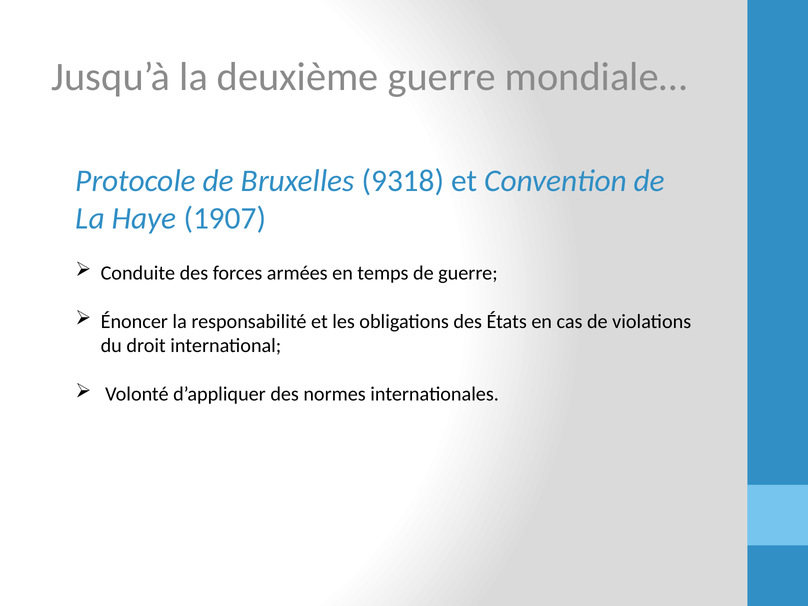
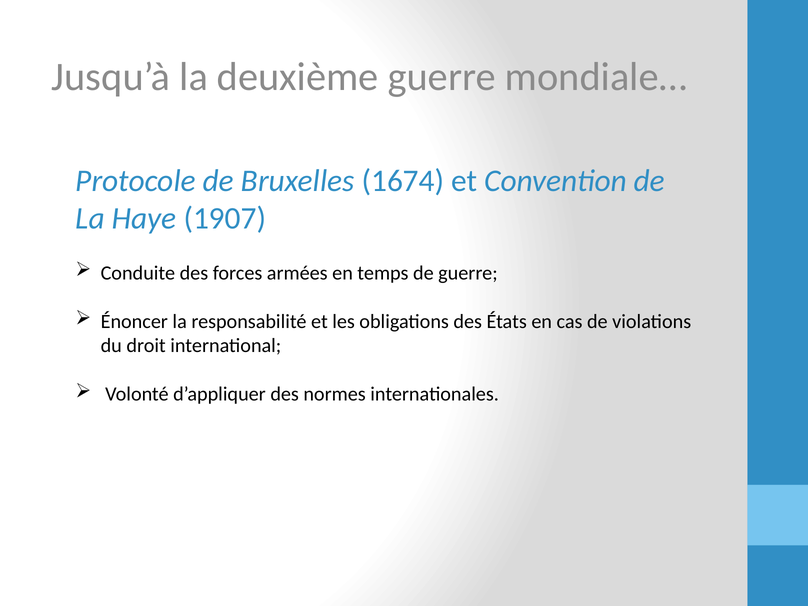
9318: 9318 -> 1674
